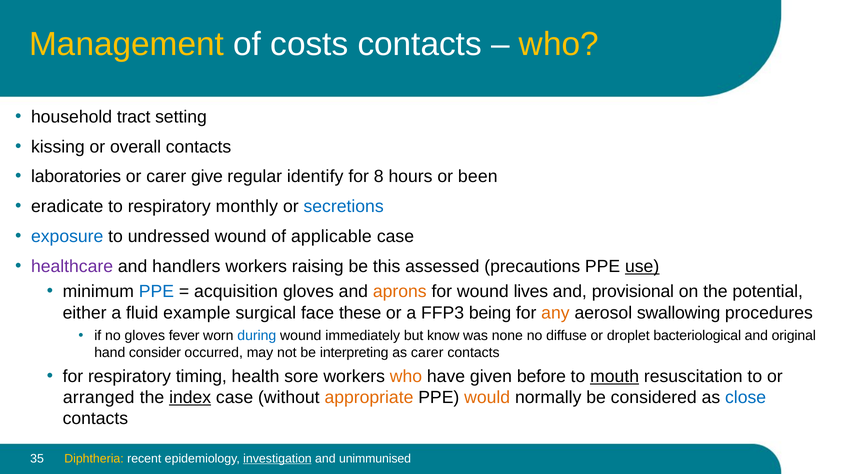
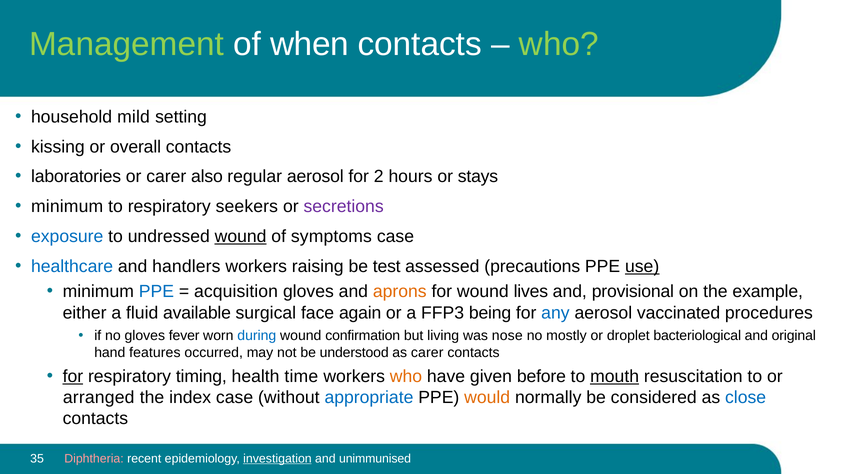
Management colour: yellow -> light green
costs: costs -> when
who at (559, 44) colour: yellow -> light green
tract: tract -> mild
give: give -> also
regular identify: identify -> aerosol
8: 8 -> 2
been: been -> stays
eradicate at (67, 207): eradicate -> minimum
monthly: monthly -> seekers
secretions colour: blue -> purple
wound at (241, 236) underline: none -> present
applicable: applicable -> symptoms
healthcare colour: purple -> blue
this: this -> test
potential: potential -> example
example: example -> available
these: these -> again
any colour: orange -> blue
swallowing: swallowing -> vaccinated
immediately: immediately -> confirmation
know: know -> living
none: none -> nose
diffuse: diffuse -> mostly
consider: consider -> features
interpreting: interpreting -> understood
for at (73, 376) underline: none -> present
sore: sore -> time
index underline: present -> none
appropriate colour: orange -> blue
Diphtheria colour: yellow -> pink
